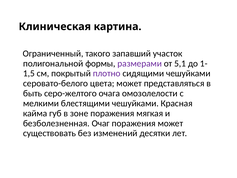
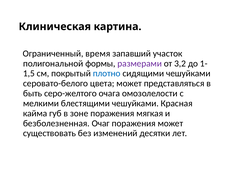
такого: такого -> время
5,1: 5,1 -> 3,2
плотно colour: purple -> blue
